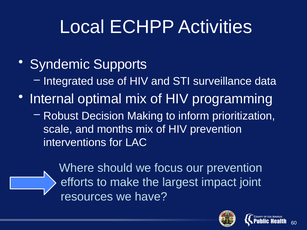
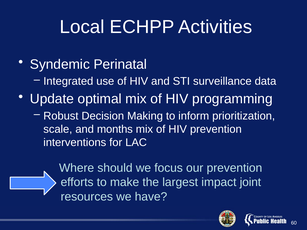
Supports: Supports -> Perinatal
Internal: Internal -> Update
